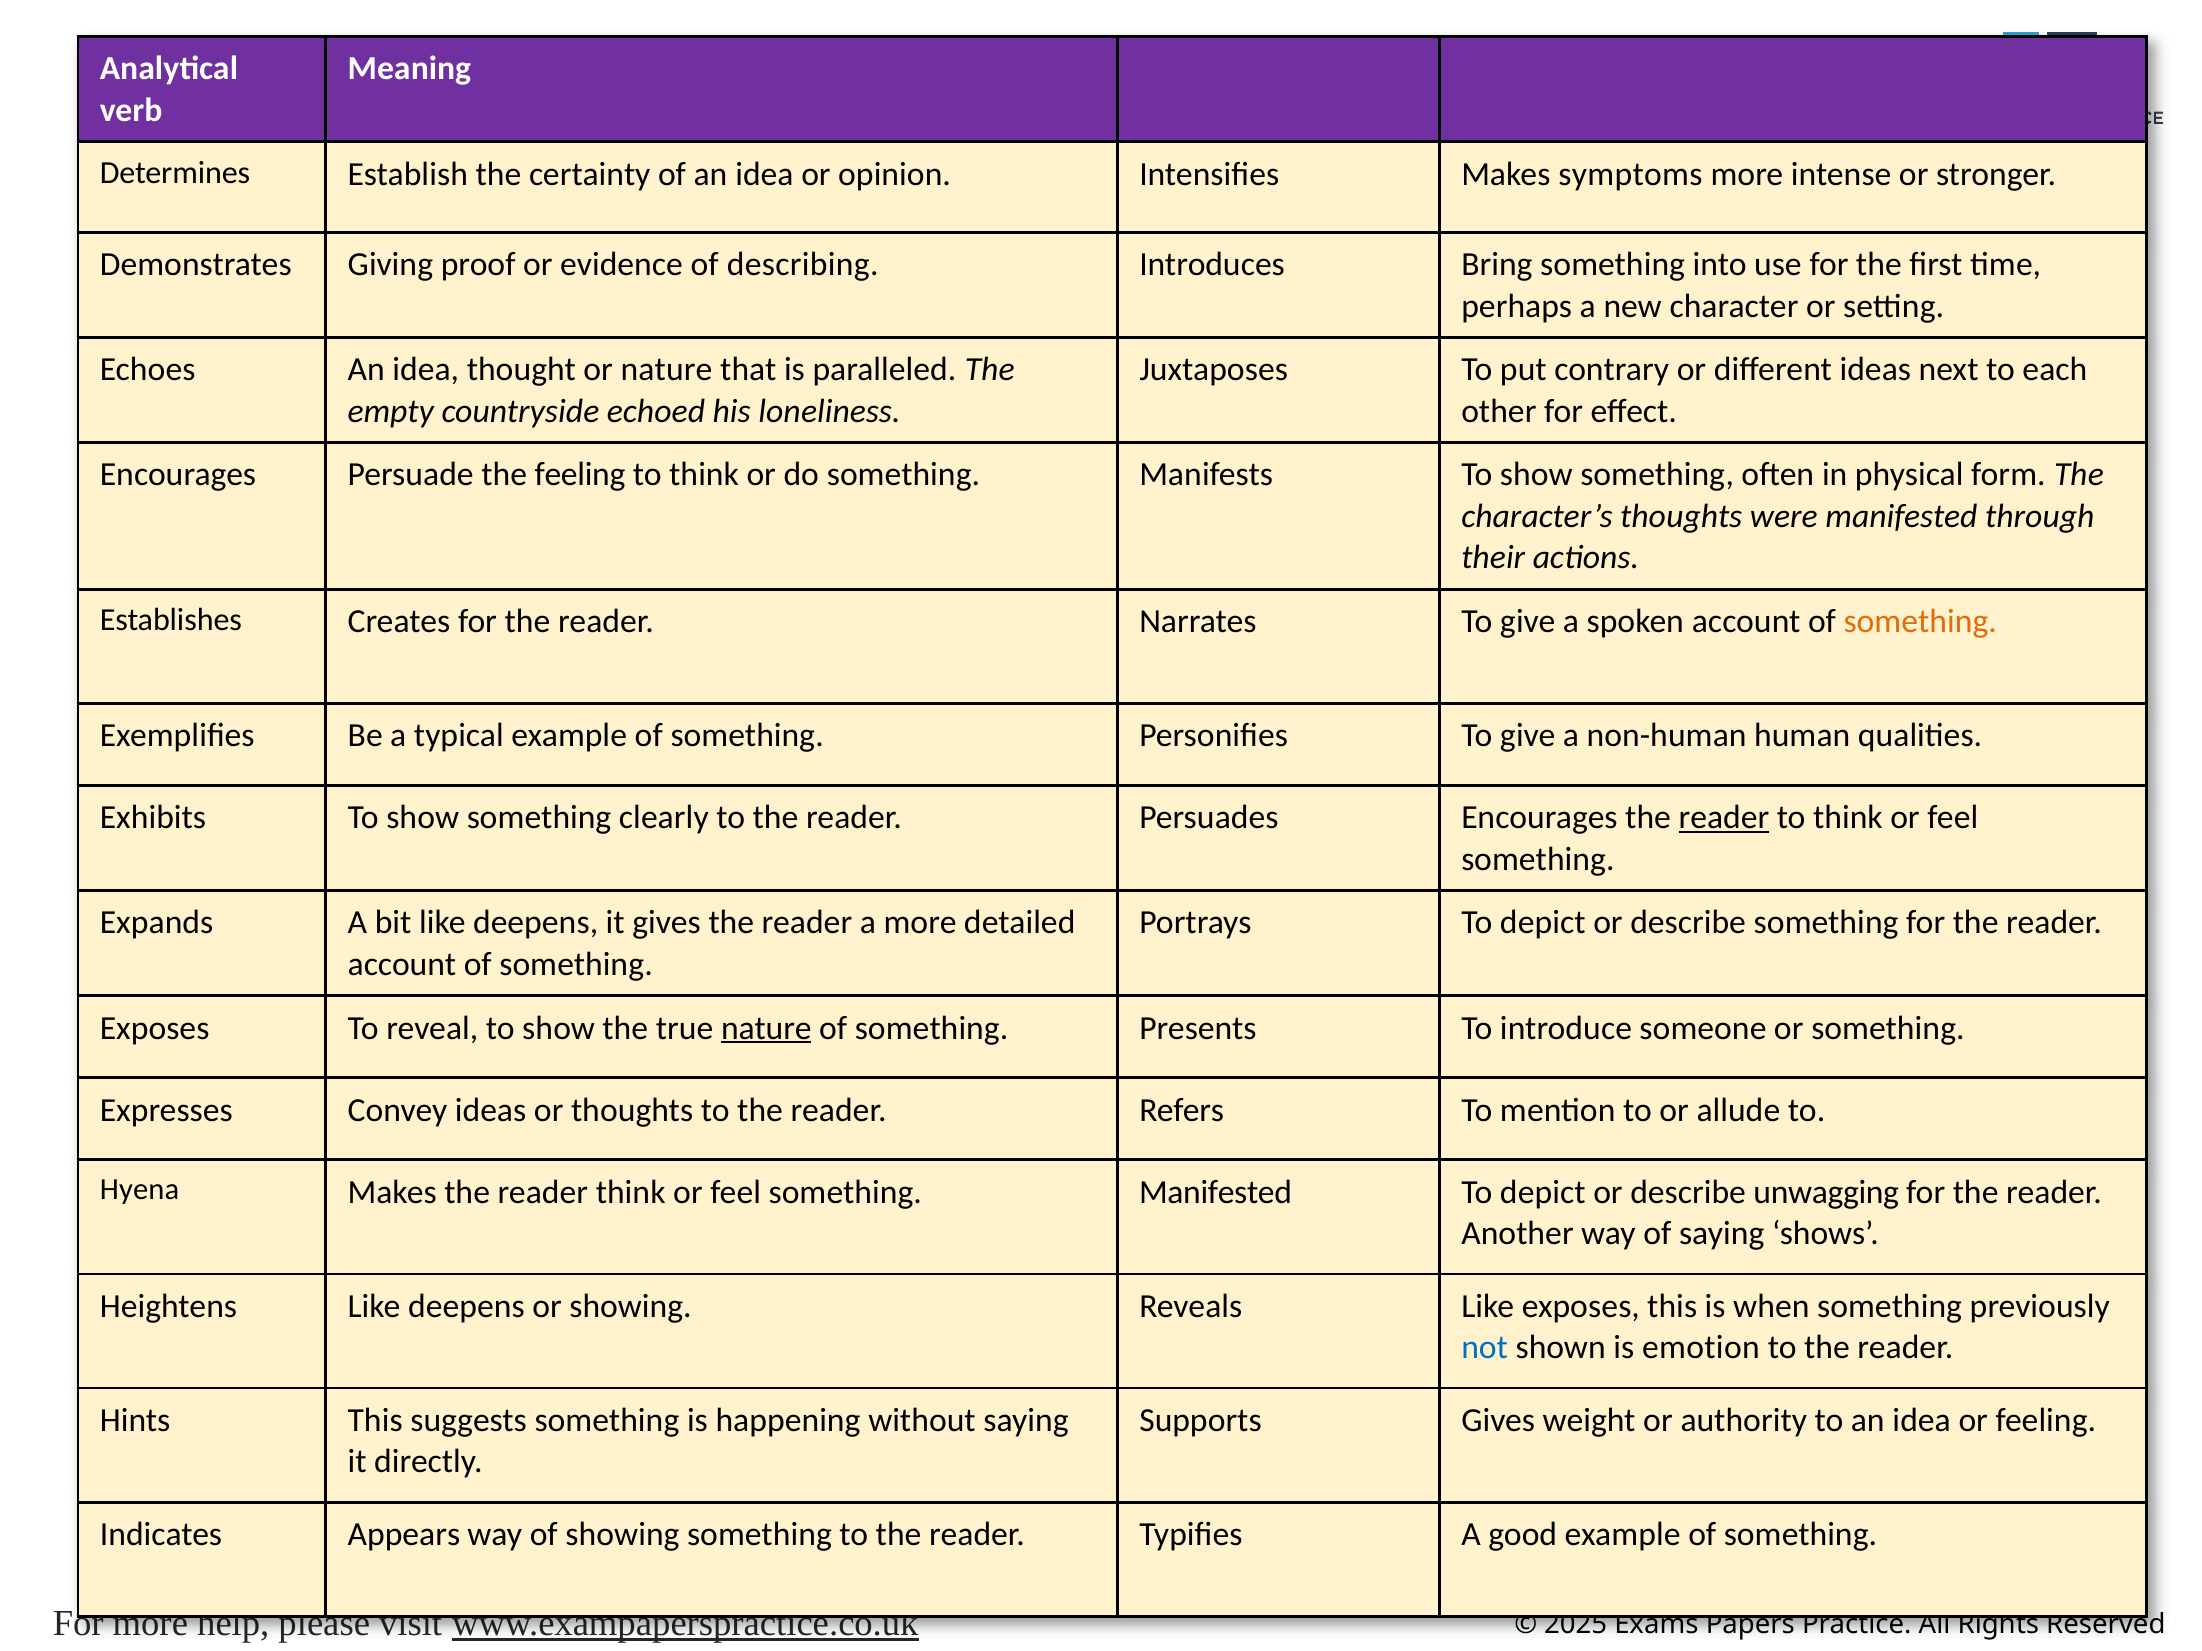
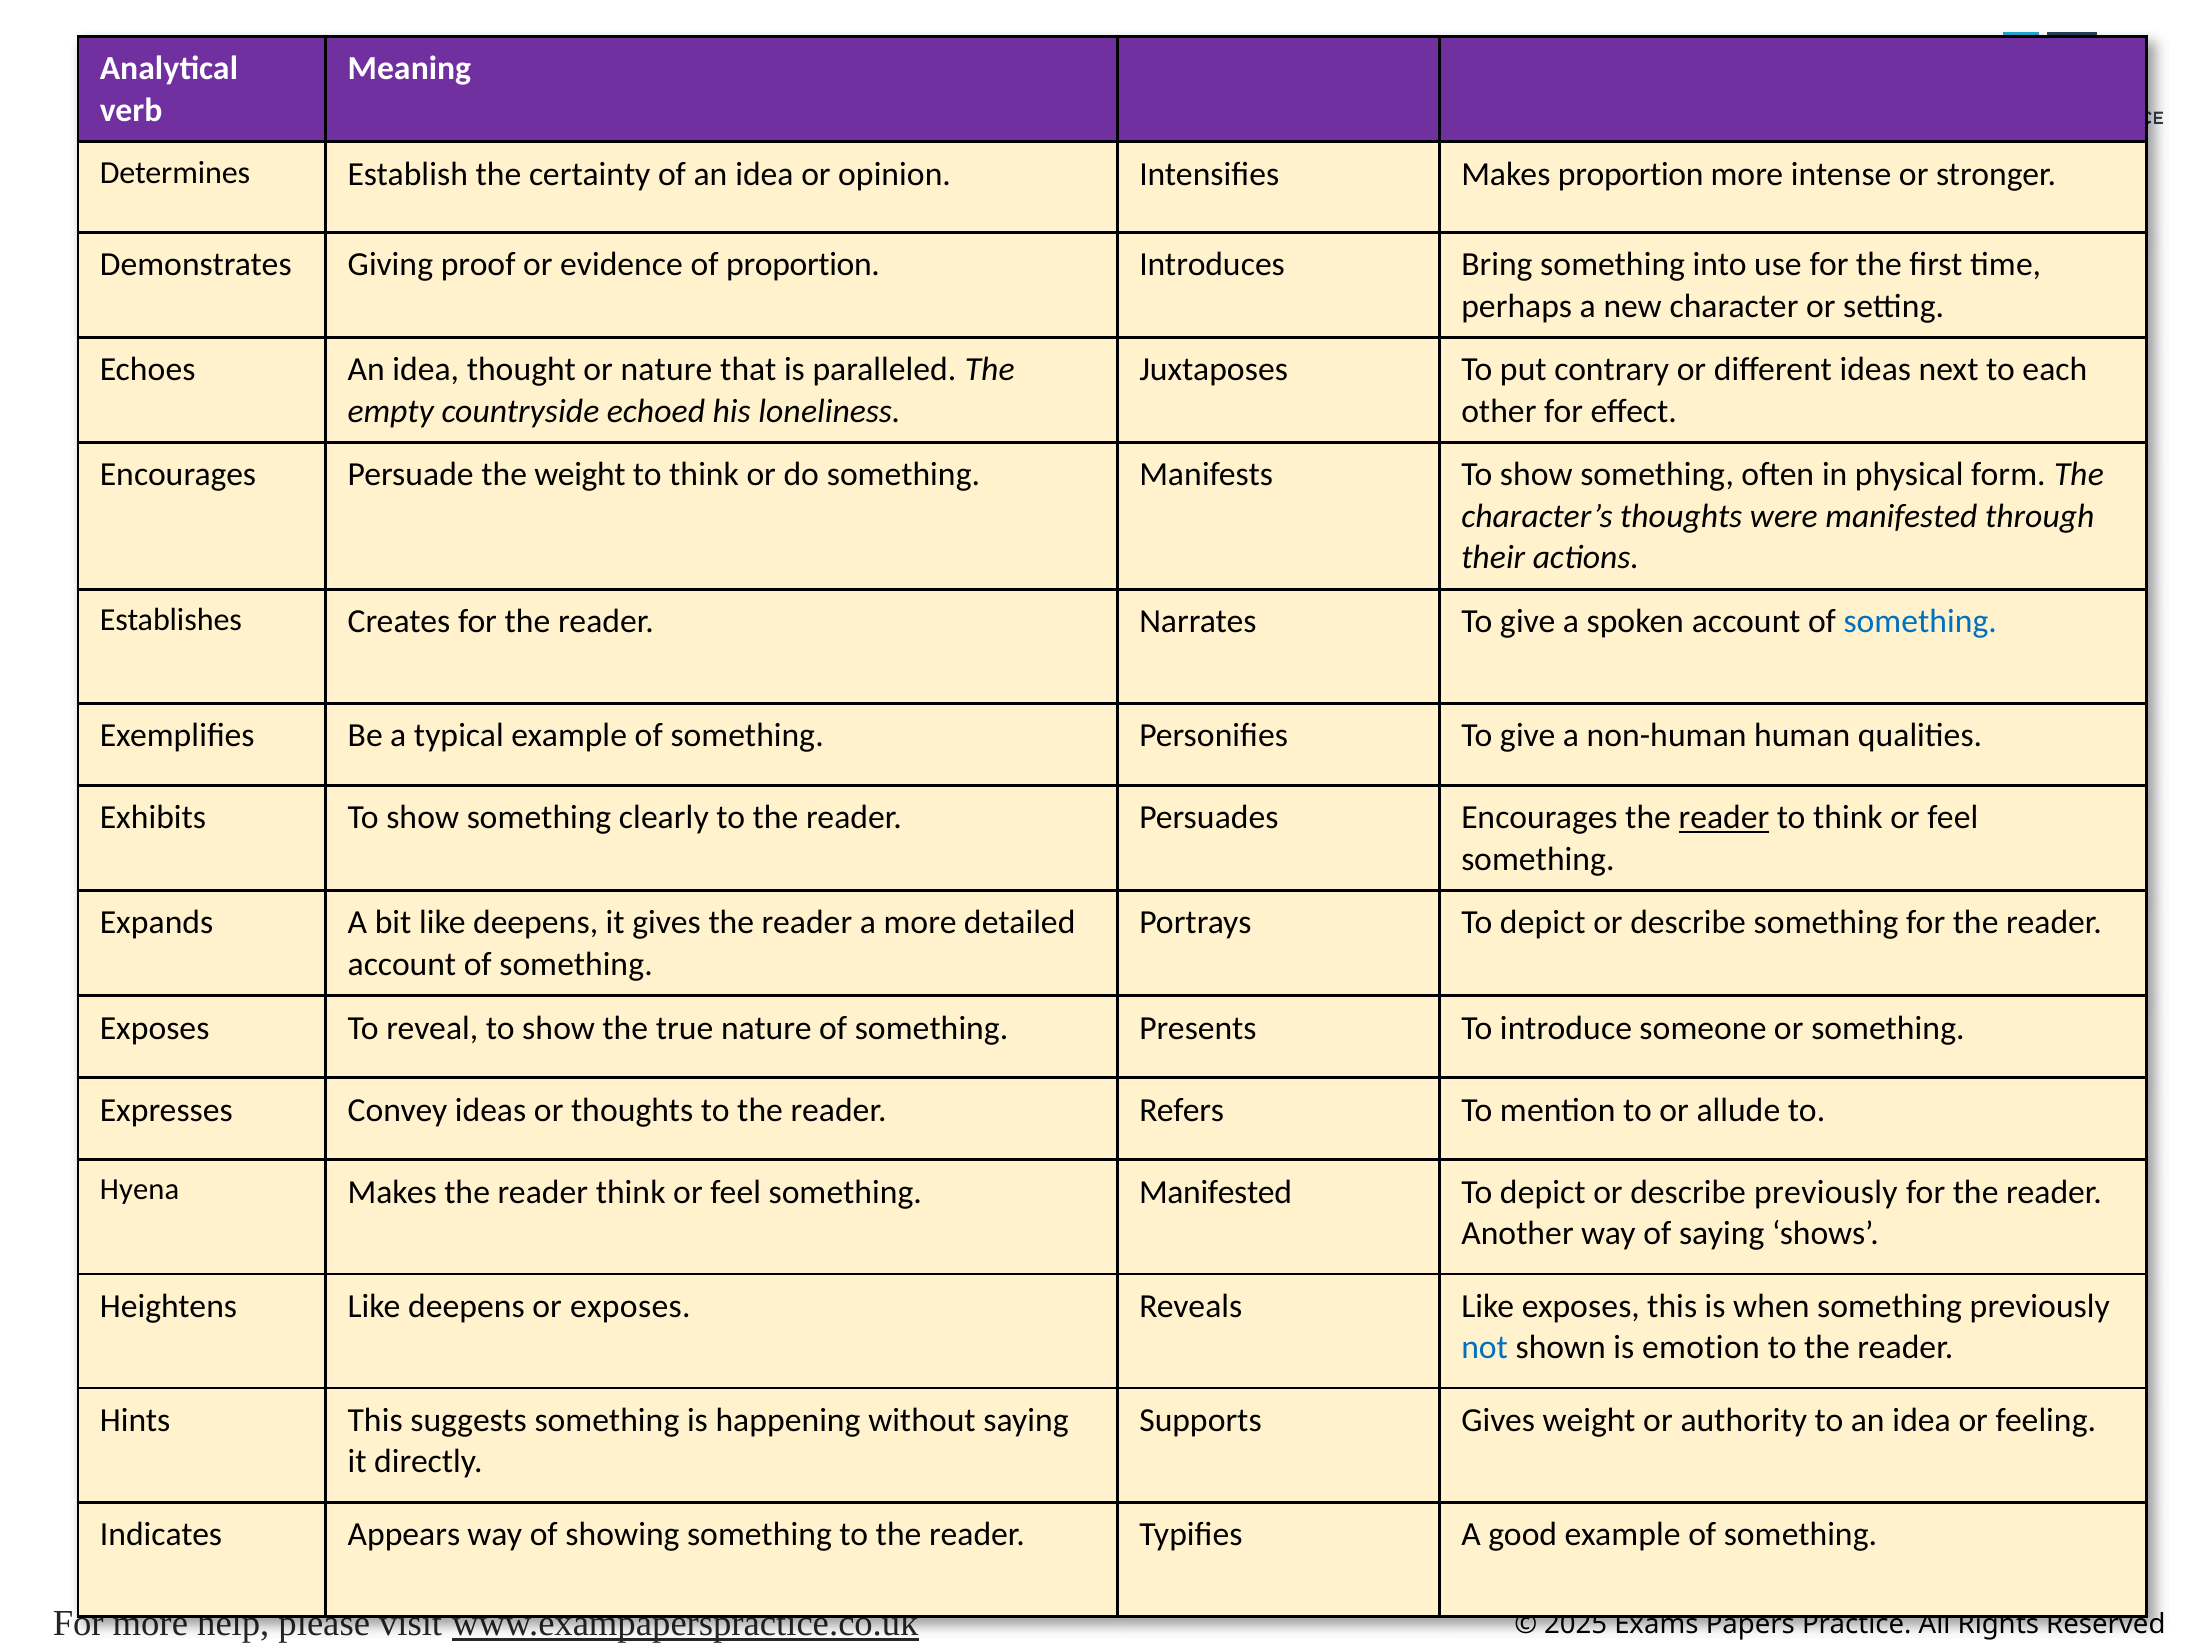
Makes symptoms: symptoms -> proportion
of describing: describing -> proportion
the feeling: feeling -> weight
something at (1920, 622) colour: orange -> blue
nature at (766, 1028) underline: present -> none
describe unwagging: unwagging -> previously
or showing: showing -> exposes
